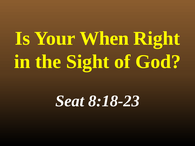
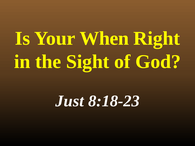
Seat: Seat -> Just
